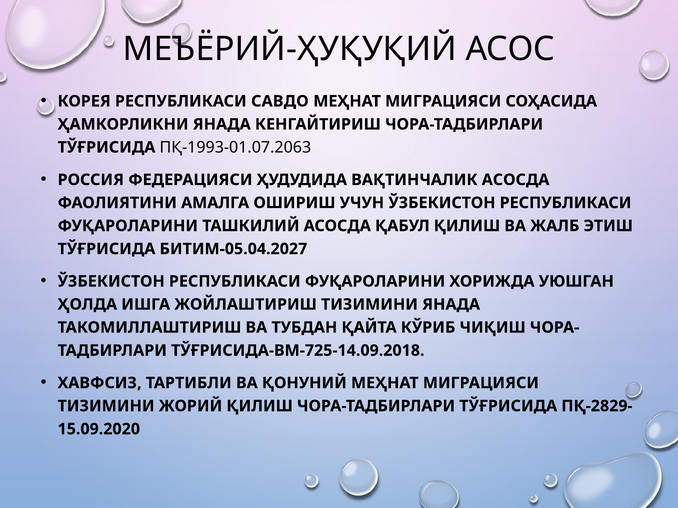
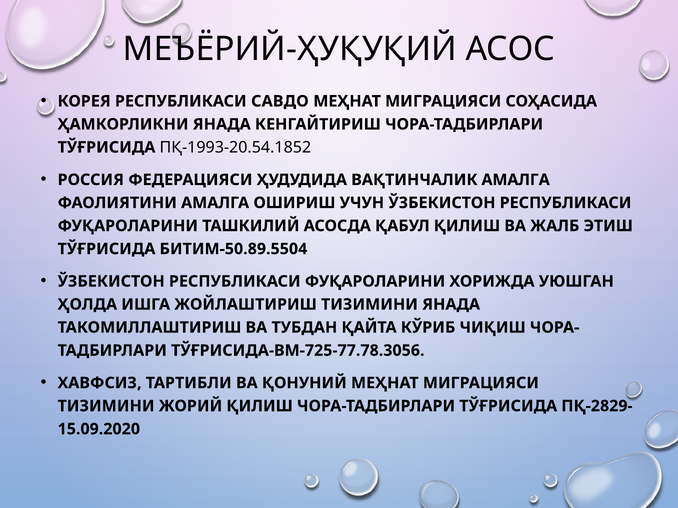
ПҚ-1993-01.07.2063: ПҚ-1993-01.07.2063 -> ПҚ-1993-20.54.1852
ВАҚТИНЧАЛИК АСОСДА: АСОСДА -> АМАЛГА
БИТИМ-05.04.2027: БИТИМ-05.04.2027 -> БИТИМ-50.89.5504
ТЎҒРИСИДА-ВМ-725-14.09.2018: ТЎҒРИСИДА-ВМ-725-14.09.2018 -> ТЎҒРИСИДА-ВМ-725-77.78.3056
